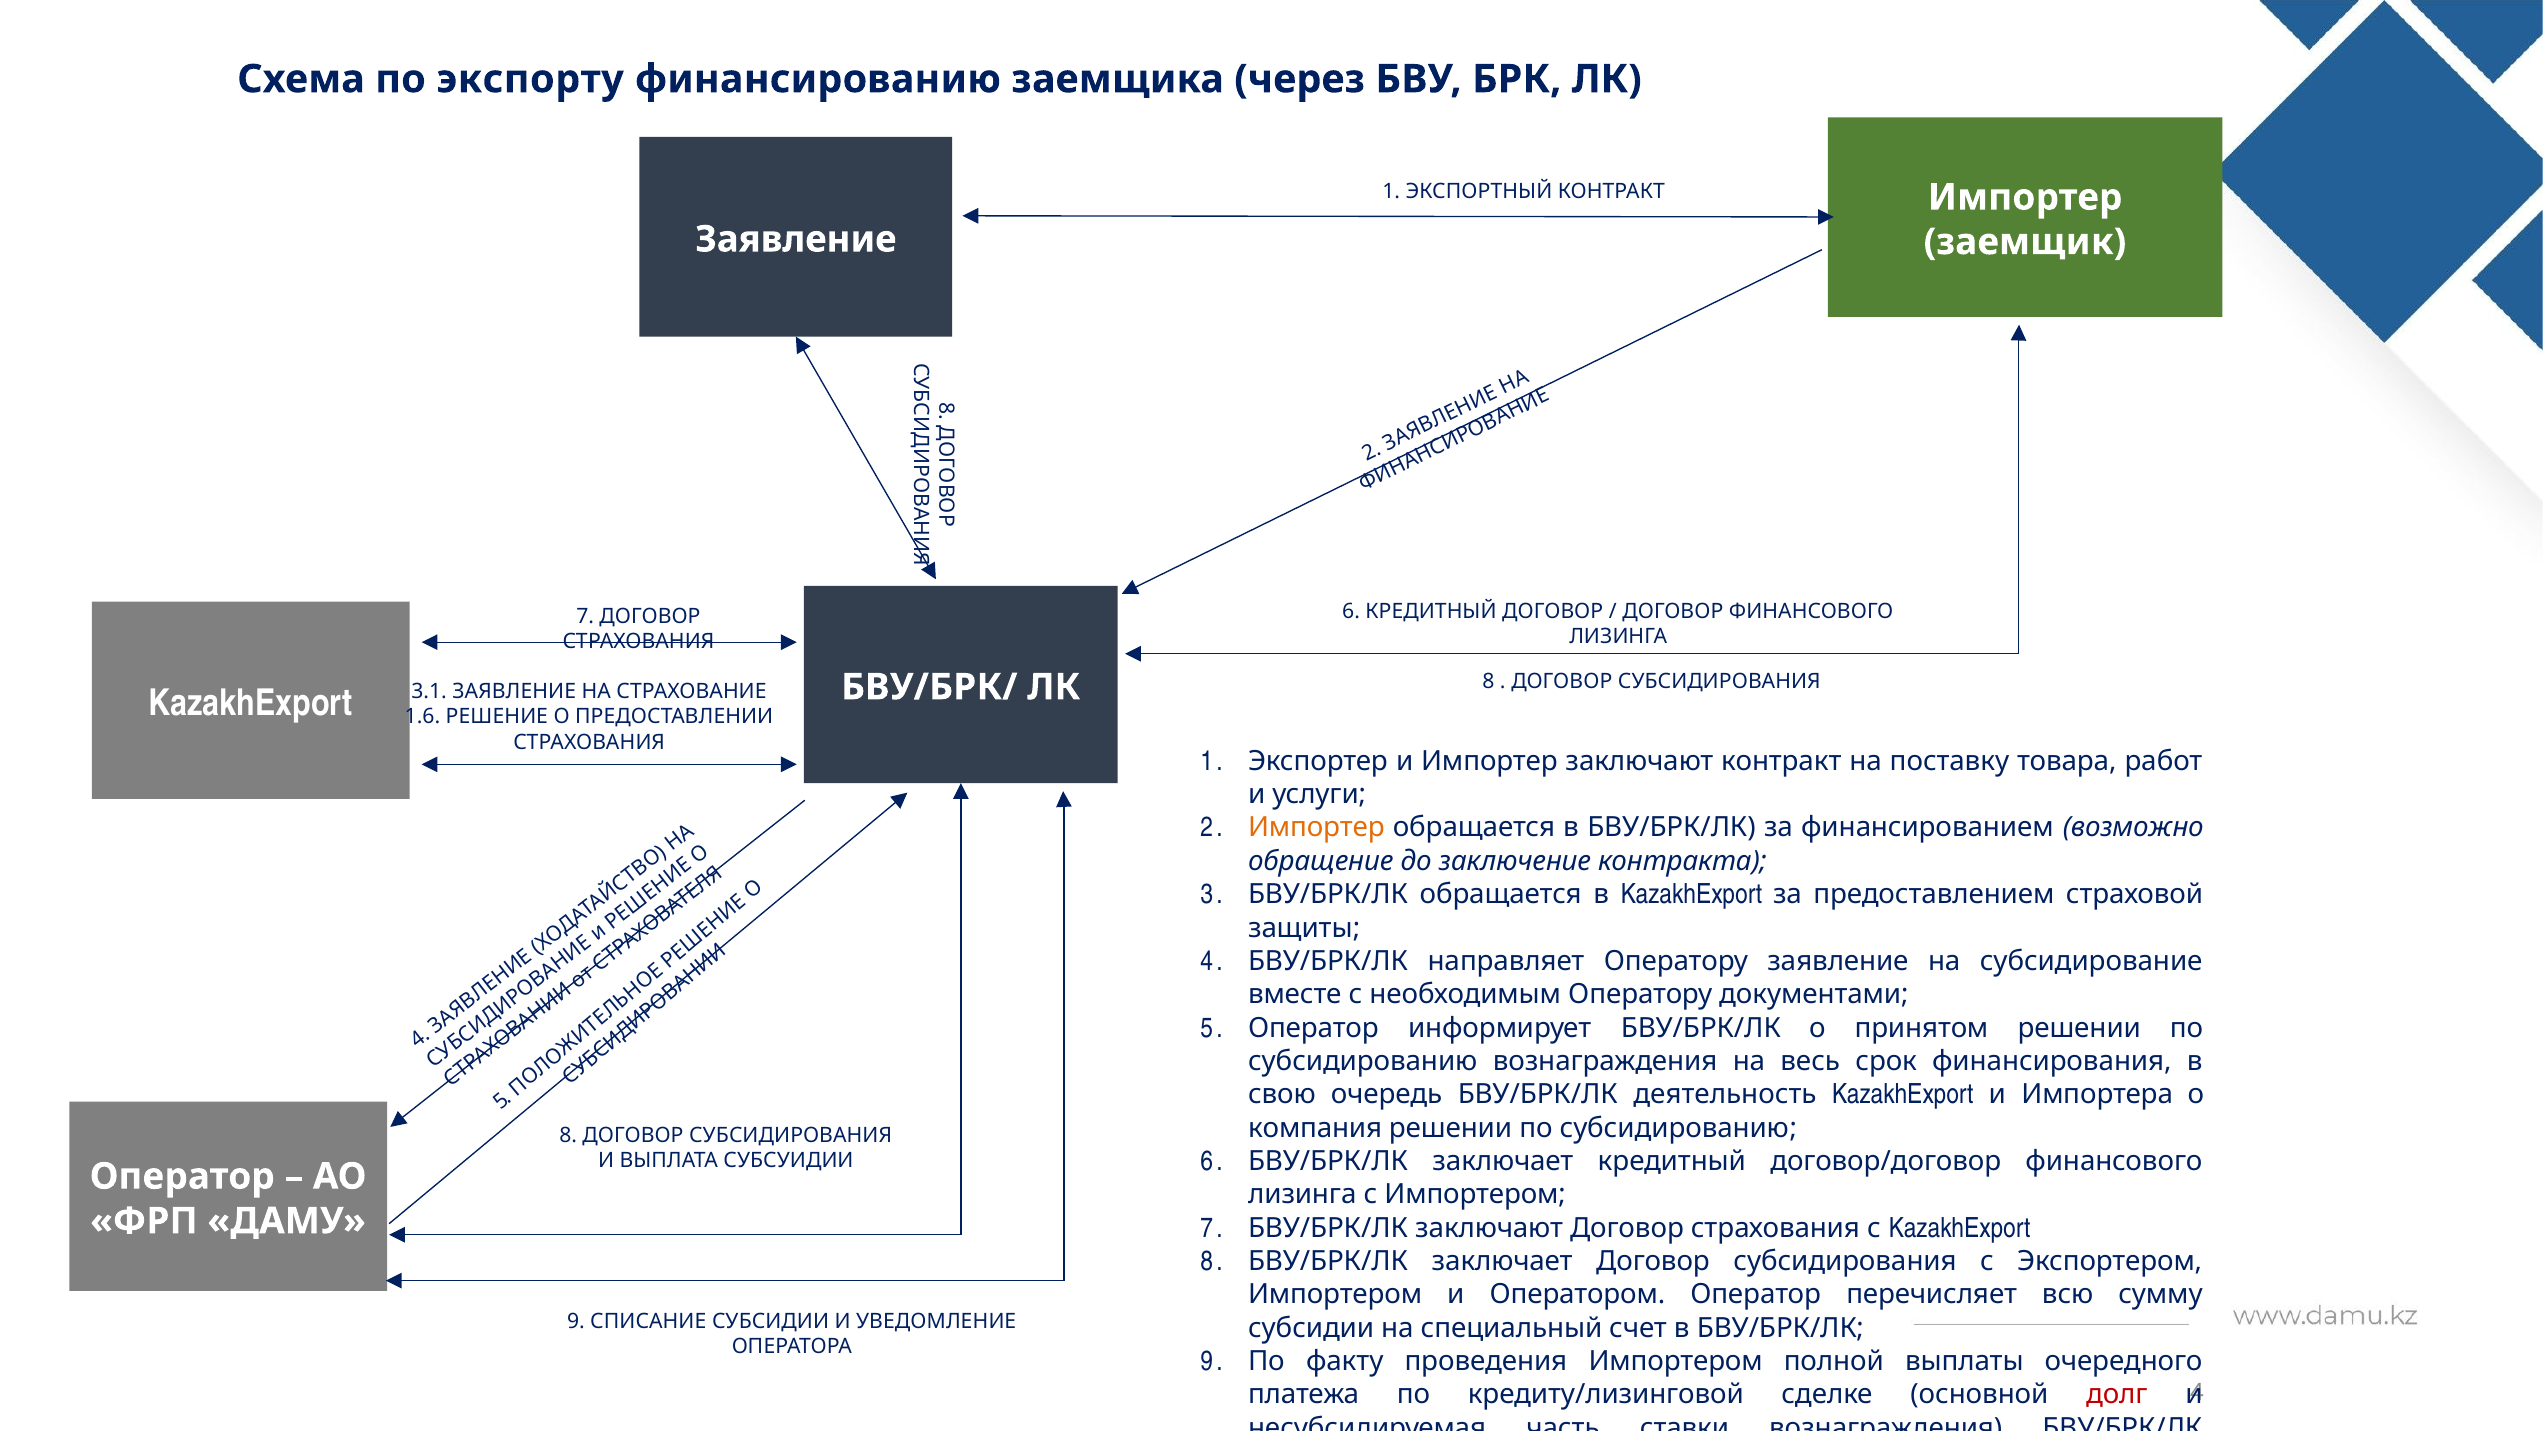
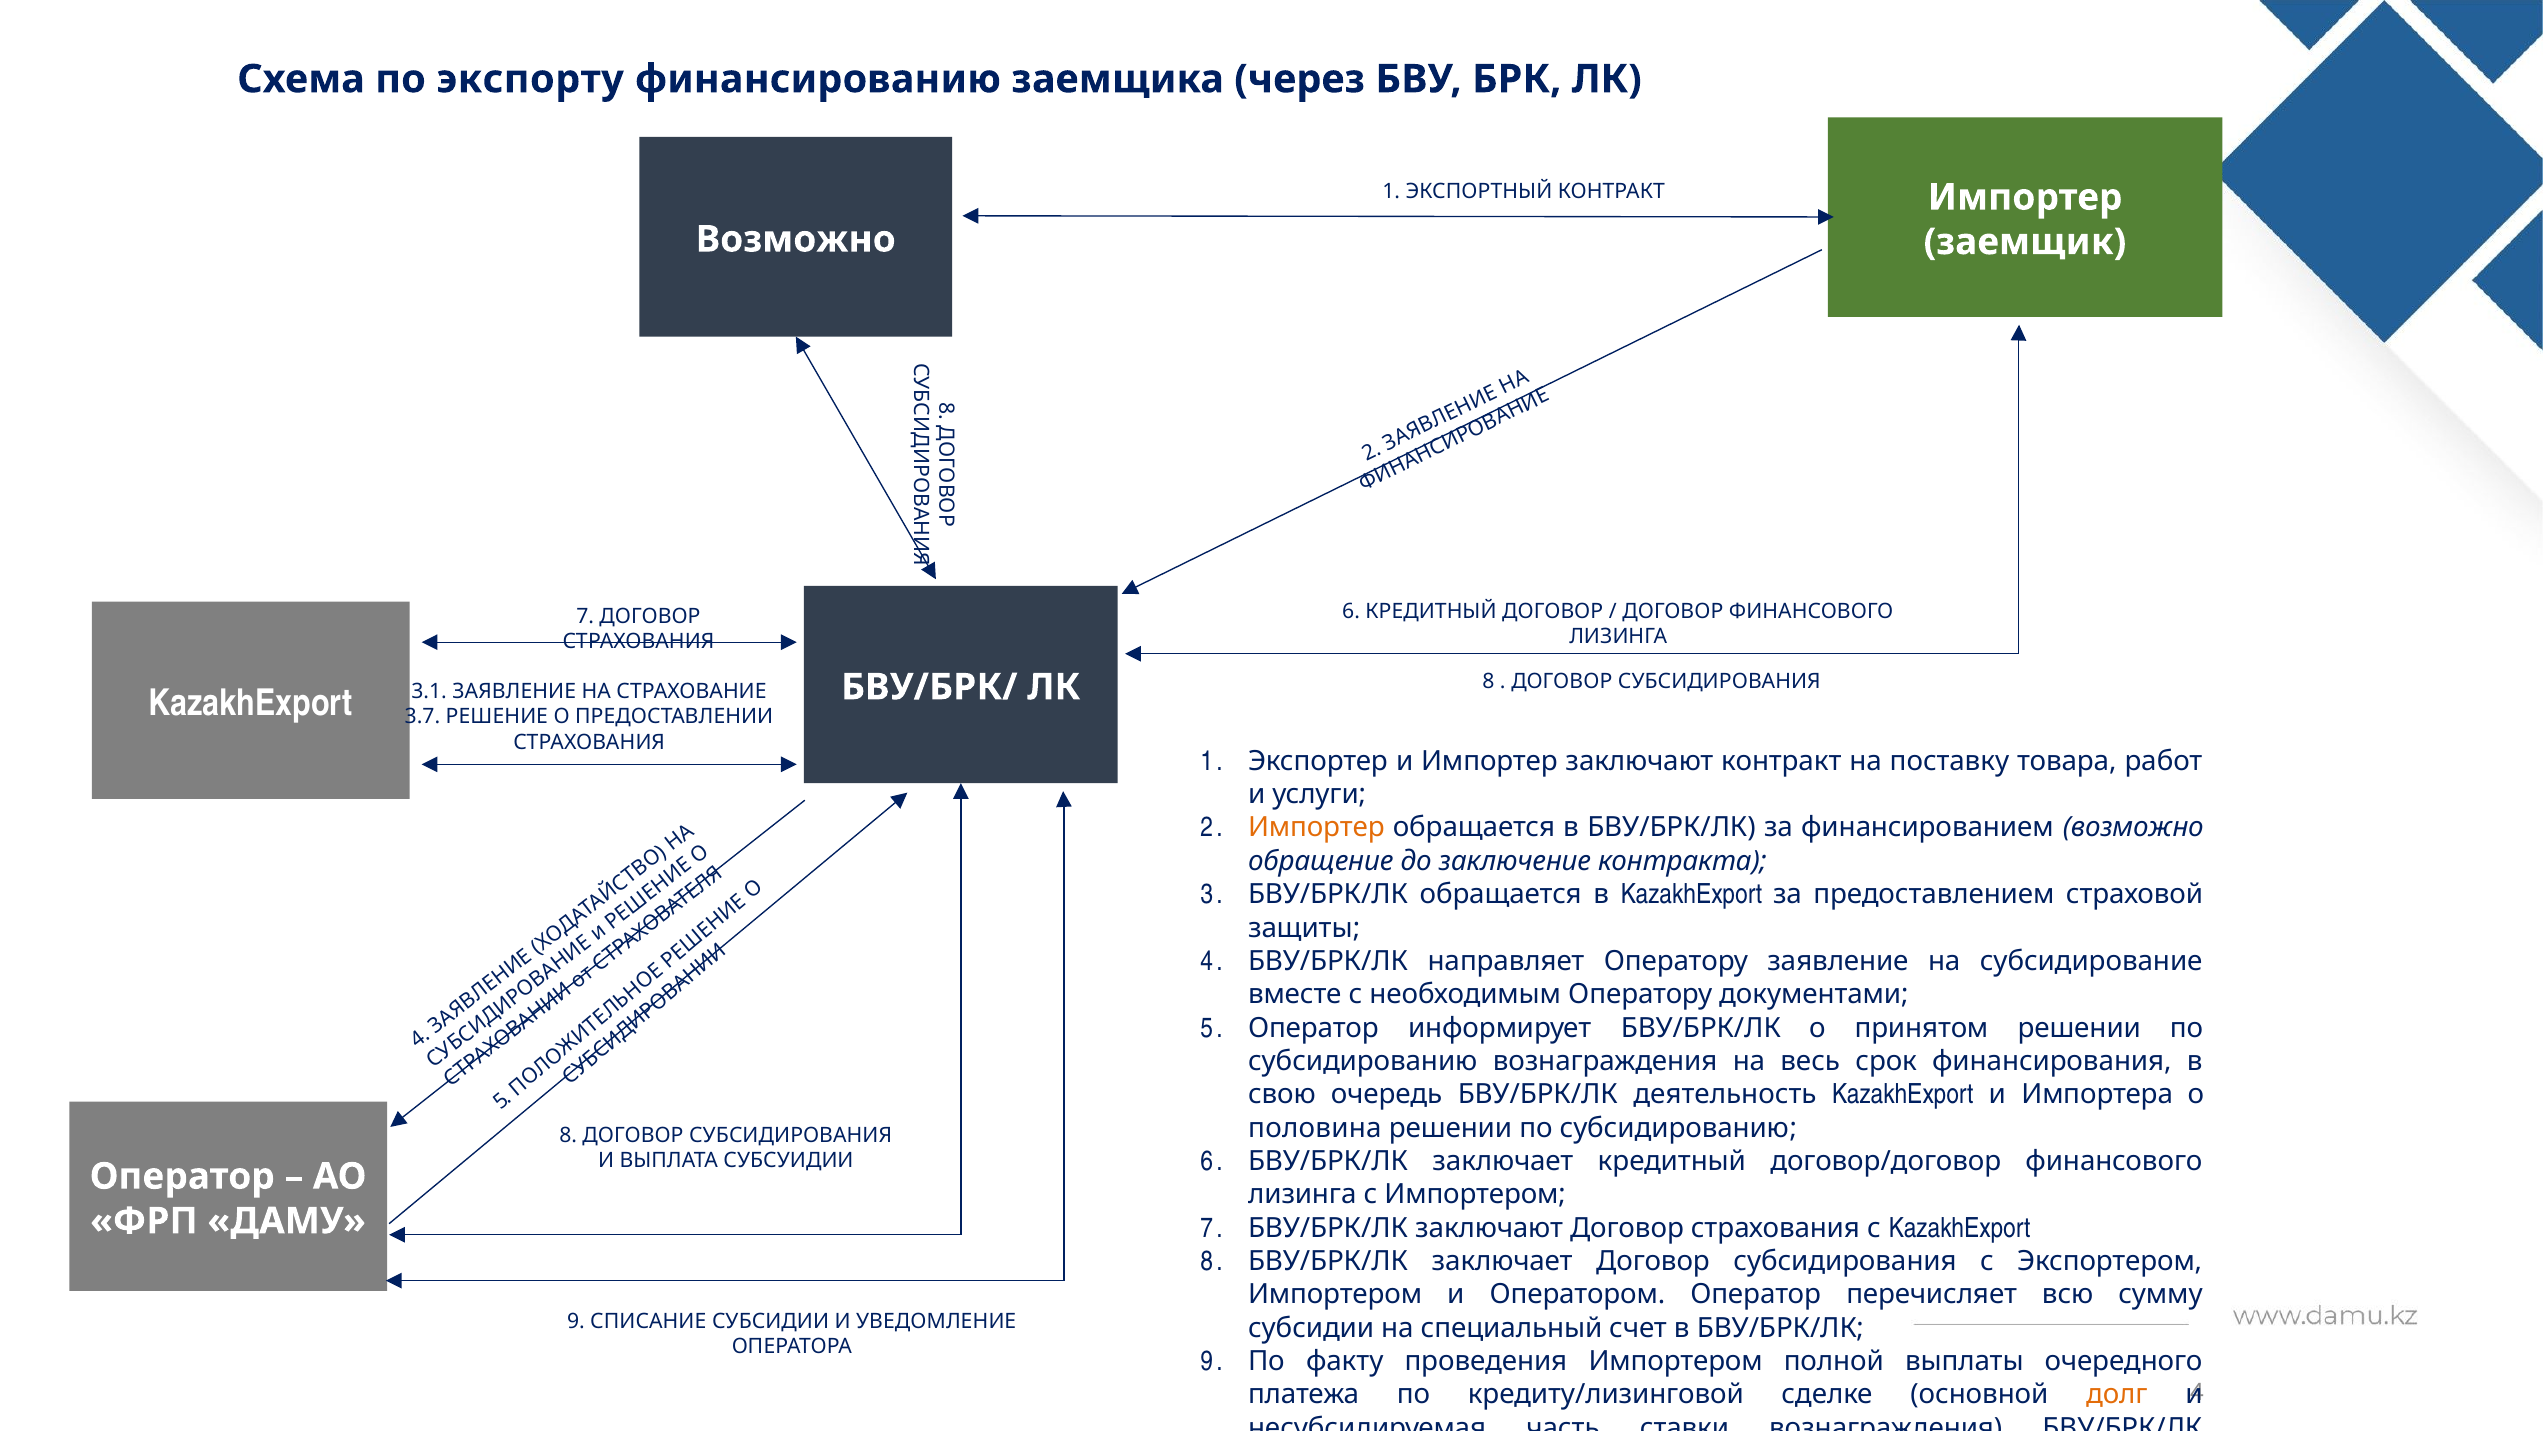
Заявление at (796, 239): Заявление -> Возможно
1.6: 1.6 -> 3.7
компания: компания -> половина
долг colour: red -> orange
